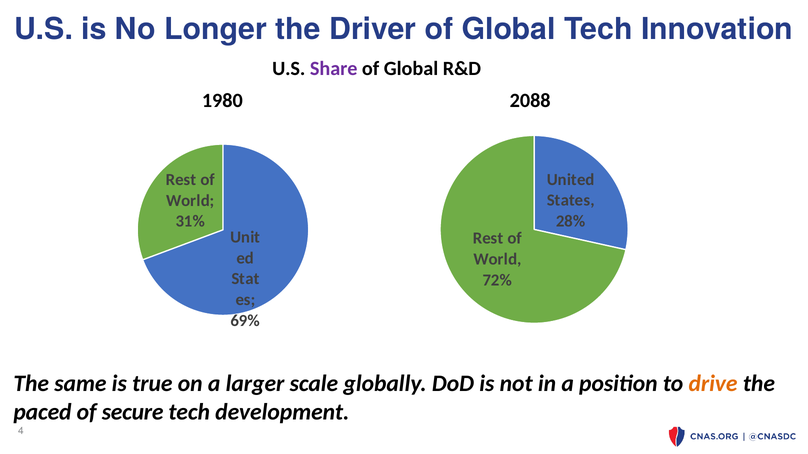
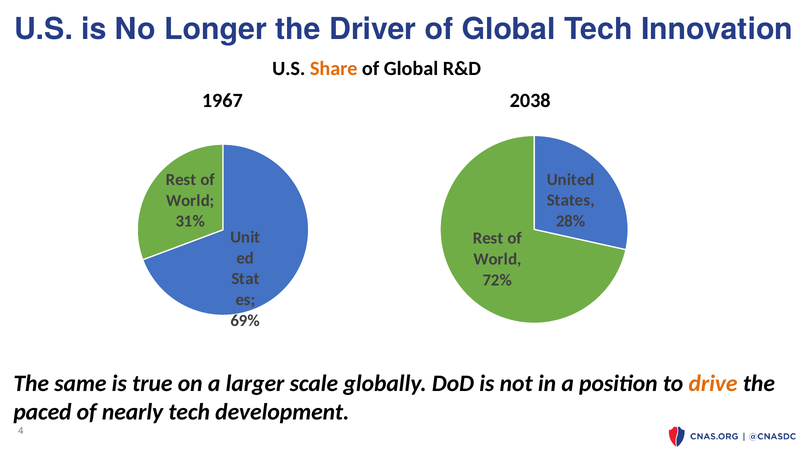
Share colour: purple -> orange
1980: 1980 -> 1967
2088: 2088 -> 2038
secure: secure -> nearly
